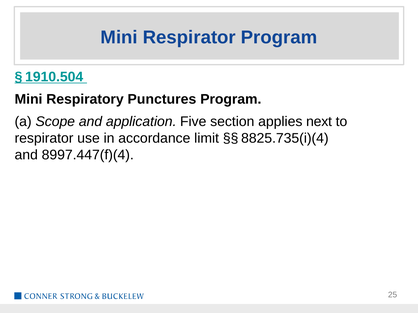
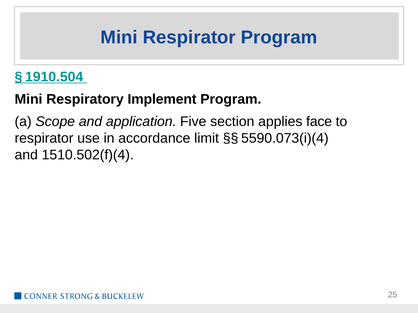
Punctures: Punctures -> Implement
next: next -> face
8825.735(i)(4: 8825.735(i)(4 -> 5590.073(i)(4
8997.447(f)(4: 8997.447(f)(4 -> 1510.502(f)(4
